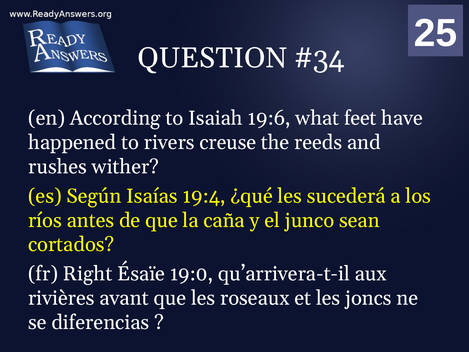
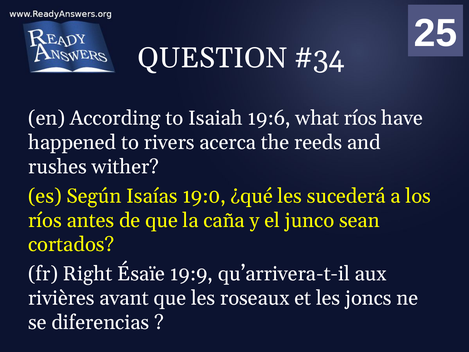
what feet: feet -> ríos
creuse: creuse -> acerca
19:4: 19:4 -> 19:0
19:0: 19:0 -> 19:9
